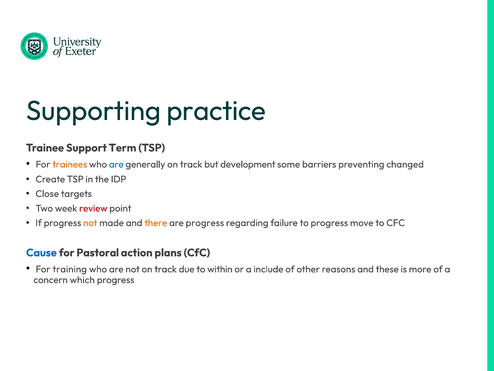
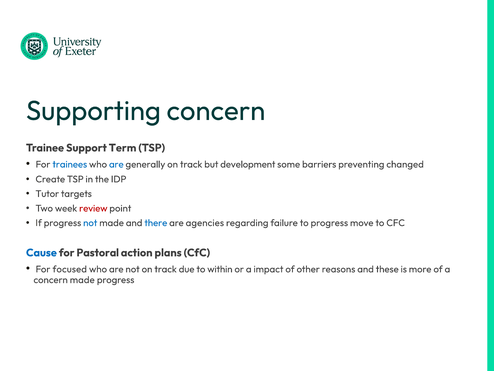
Supporting practice: practice -> concern
trainees colour: orange -> blue
Close: Close -> Tutor
not at (90, 223) colour: orange -> blue
there colour: orange -> blue
are progress: progress -> agencies
training: training -> focused
include: include -> impact
concern which: which -> made
